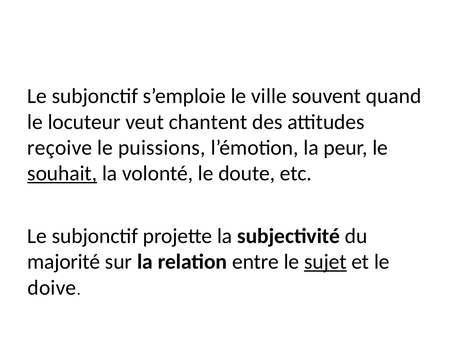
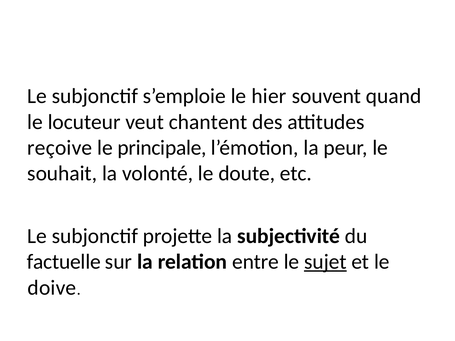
ville: ville -> hier
puissions: puissions -> principale
souhait underline: present -> none
majorité: majorité -> factuelle
